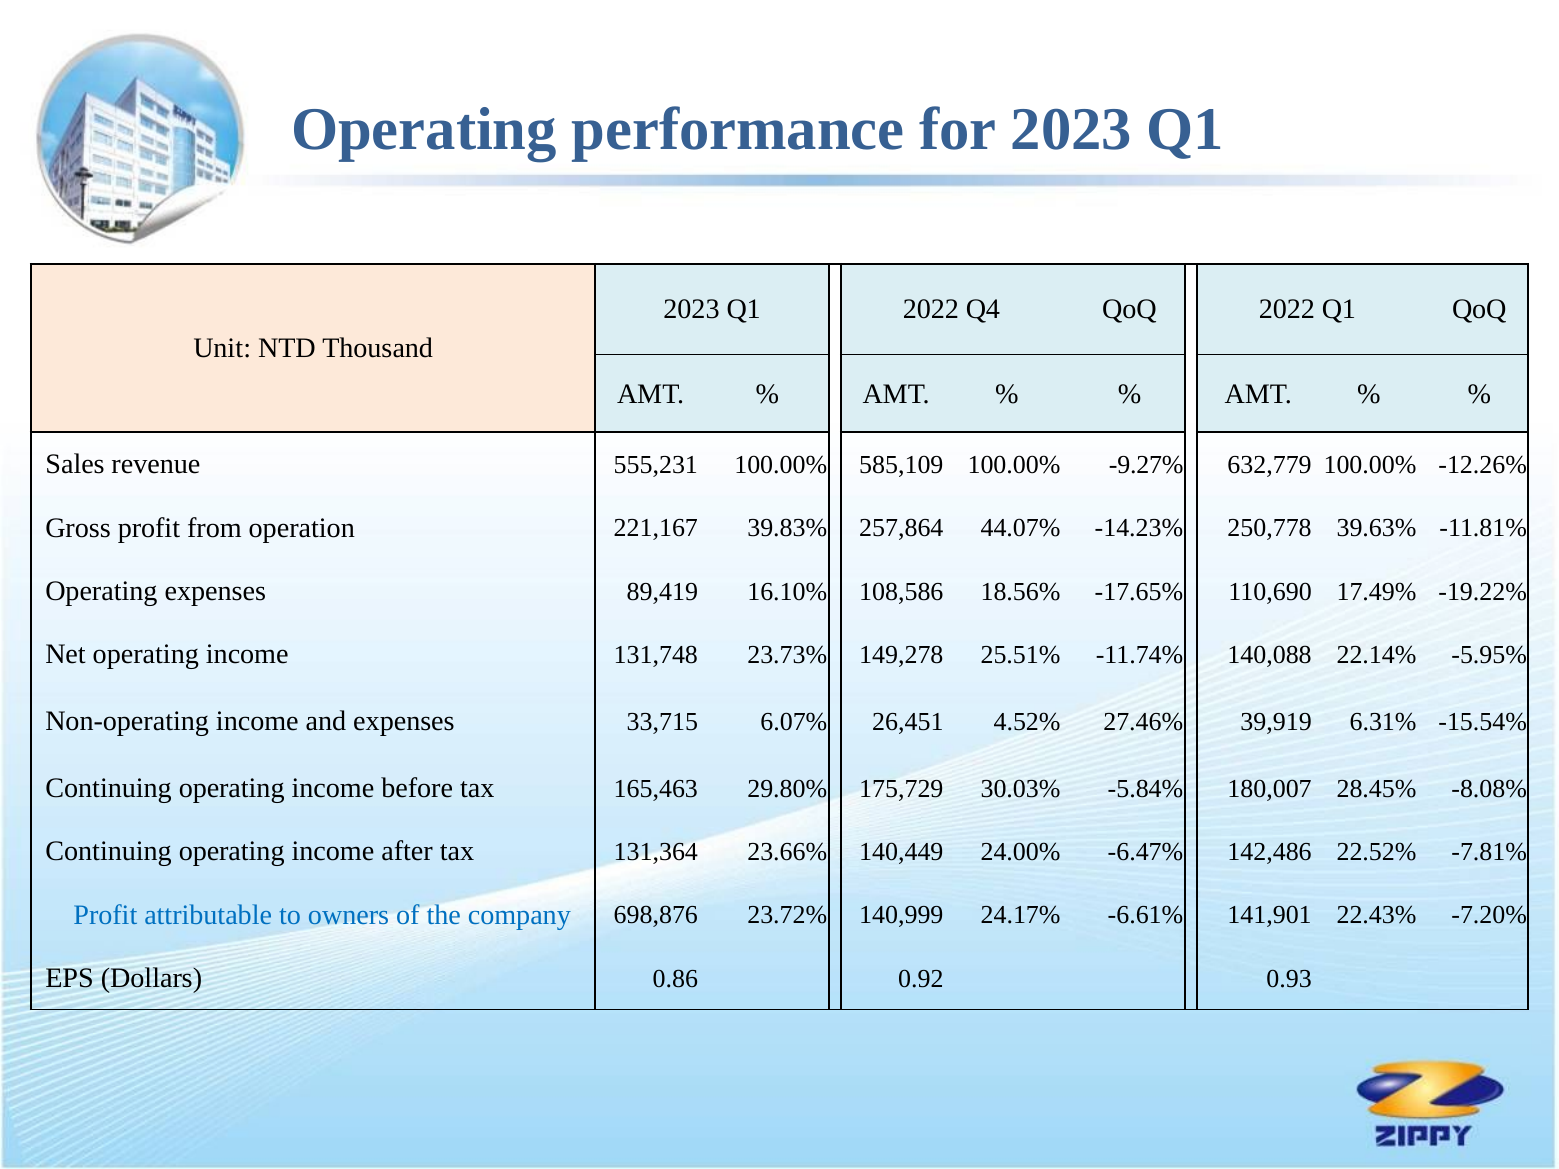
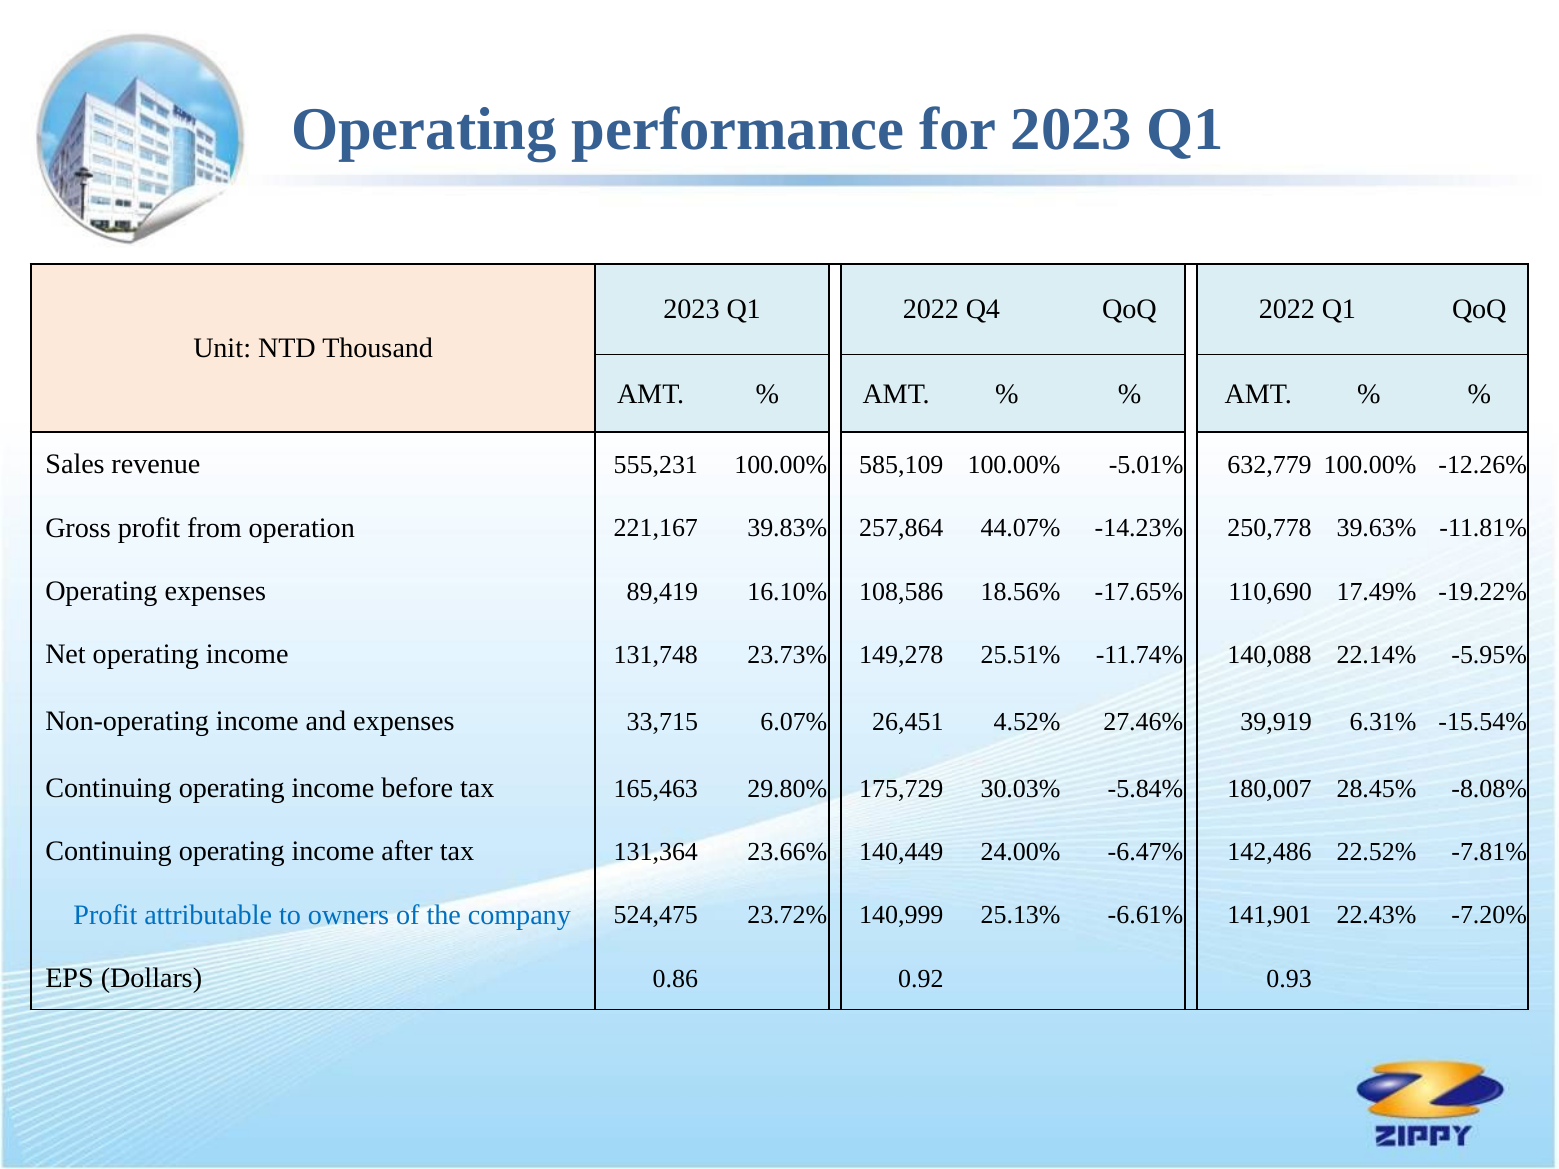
-9.27%: -9.27% -> -5.01%
698,876: 698,876 -> 524,475
24.17%: 24.17% -> 25.13%
